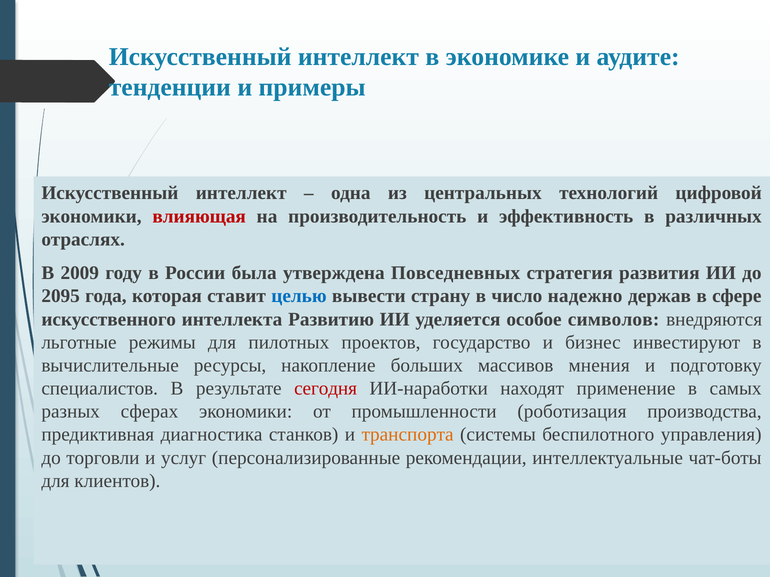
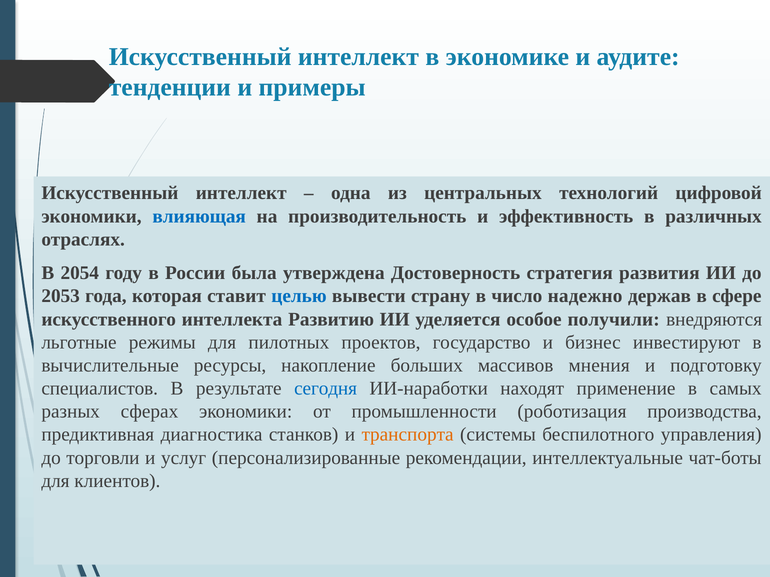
влияющая colour: red -> blue
2009: 2009 -> 2054
Повседневных: Повседневных -> Достоверность
2095: 2095 -> 2053
символов: символов -> получили
сегодня colour: red -> blue
